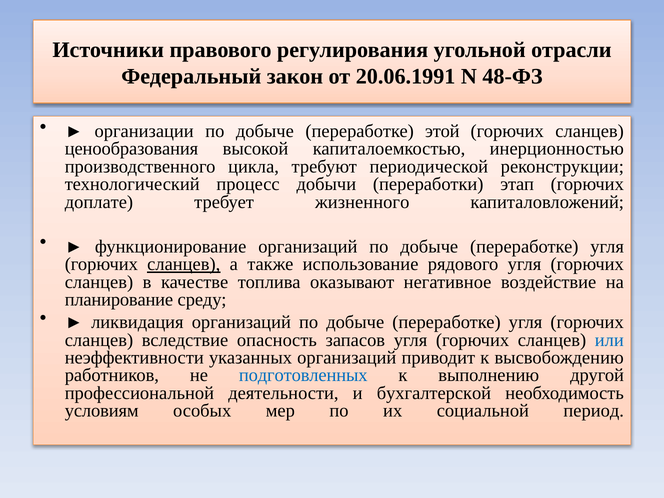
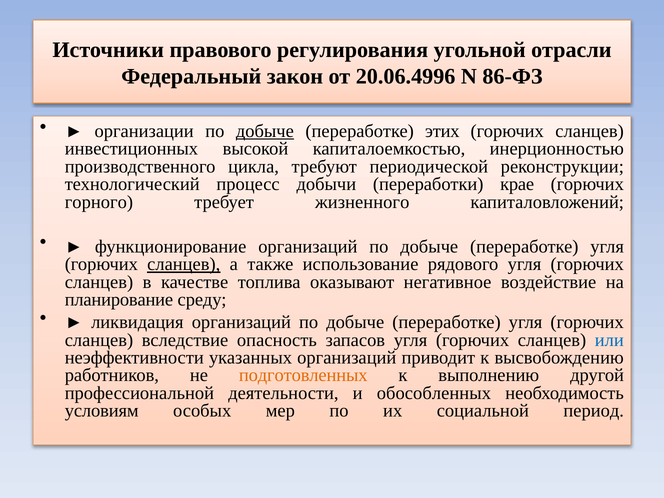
20.06.1991: 20.06.1991 -> 20.06.4996
48-ФЗ: 48-ФЗ -> 86-ФЗ
добыче at (265, 131) underline: none -> present
этой: этой -> этих
ценообразования: ценообразования -> инвестиционных
этап: этап -> крае
доплате: доплате -> горного
подготовленных colour: blue -> orange
бухгалтерской: бухгалтерской -> обособленных
